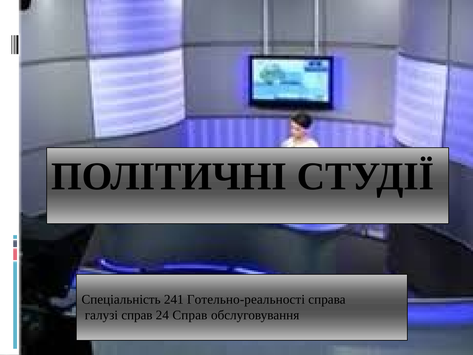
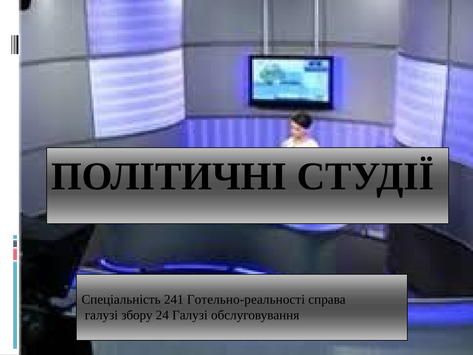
галузі справ: справ -> збору
24 Справ: Справ -> Галузі
